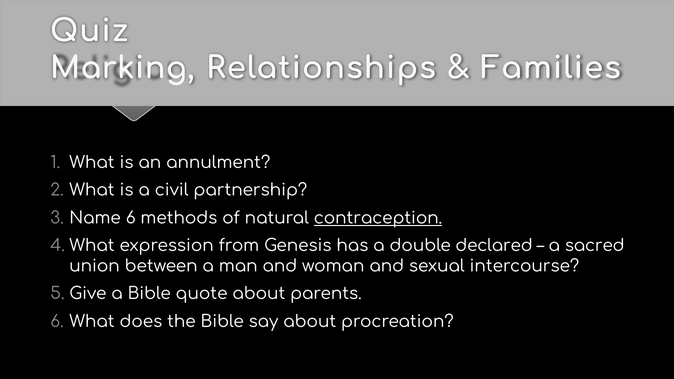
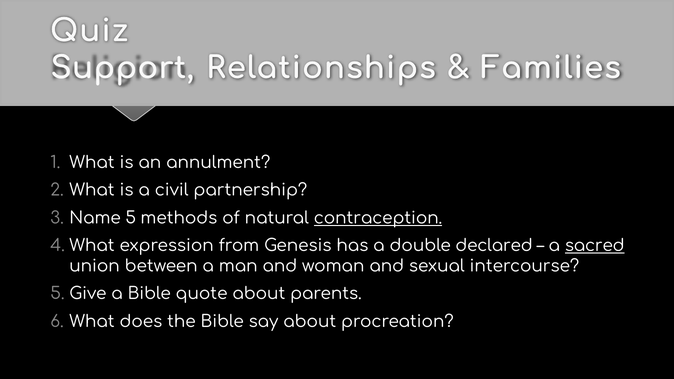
Marking: Marking -> Support
Name 6: 6 -> 5
sacred underline: none -> present
